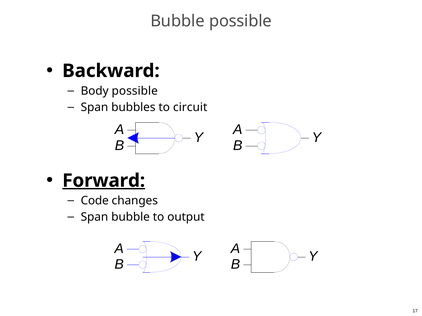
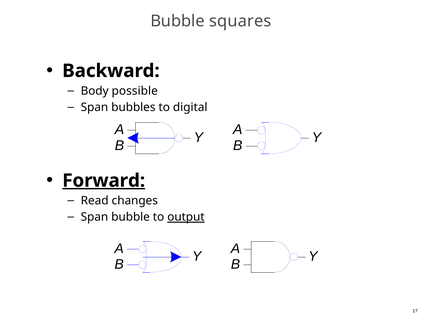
Bubble possible: possible -> squares
circuit: circuit -> digital
Code: Code -> Read
output underline: none -> present
